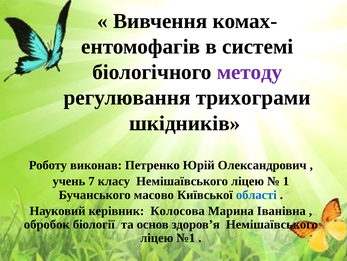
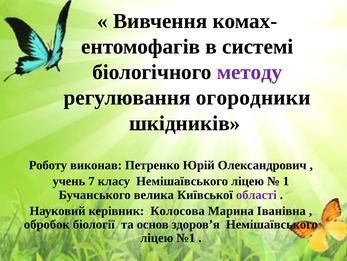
трихограми: трихограми -> огородники
масово: масово -> велика
області colour: blue -> purple
